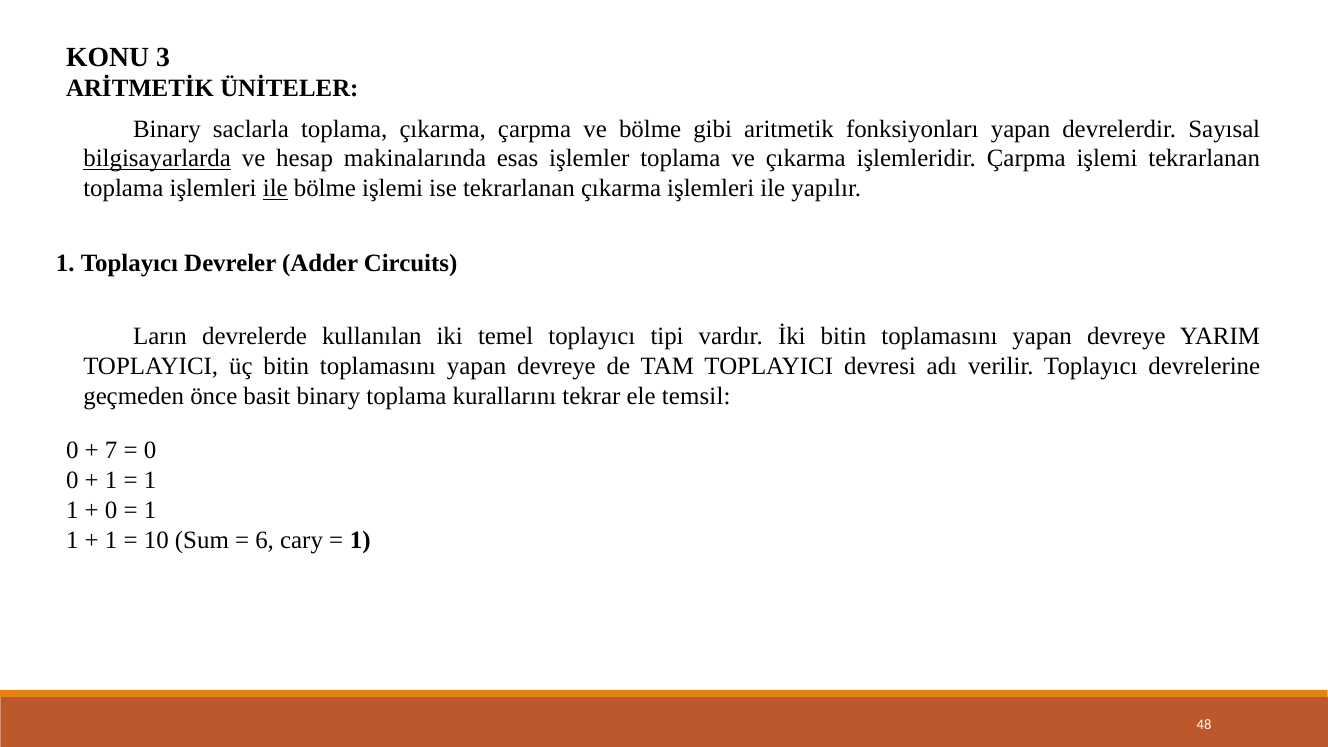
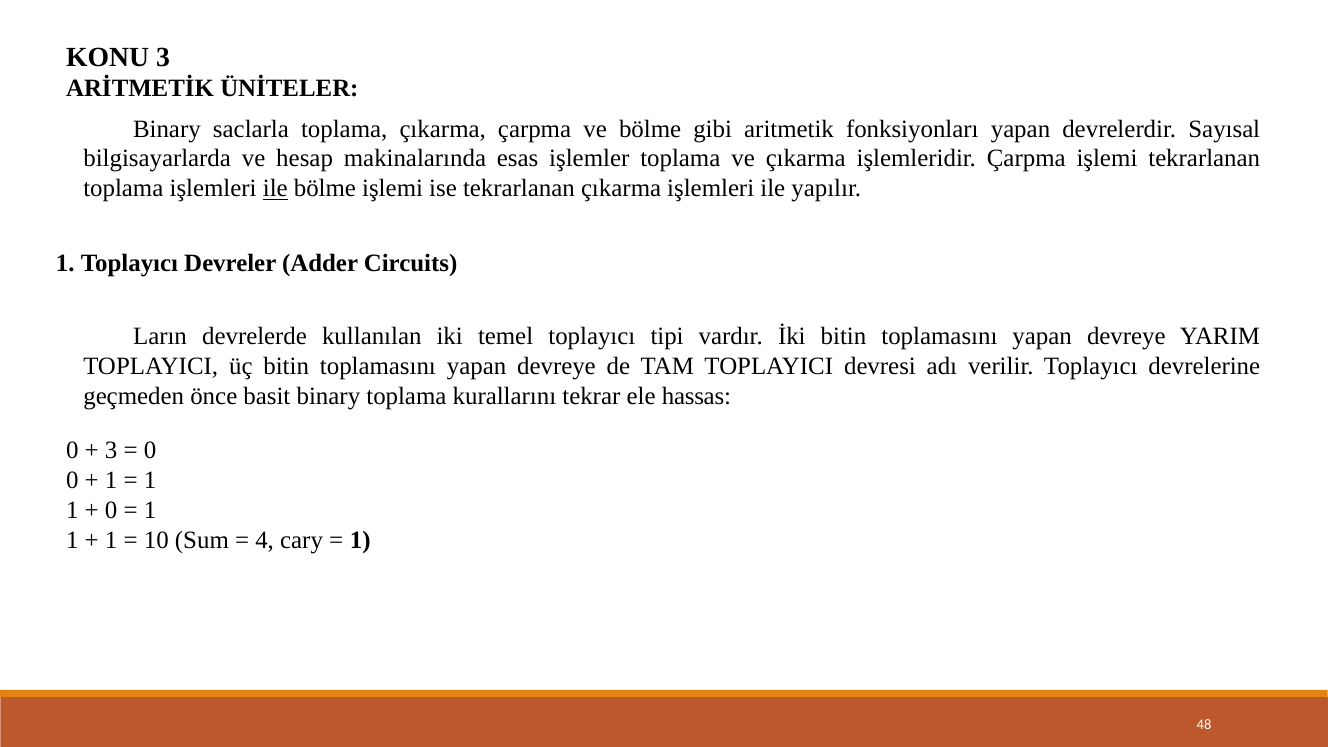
bilgisayarlarda underline: present -> none
temsil: temsil -> hassas
7 at (111, 450): 7 -> 3
6: 6 -> 4
